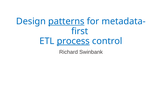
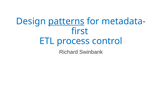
process underline: present -> none
